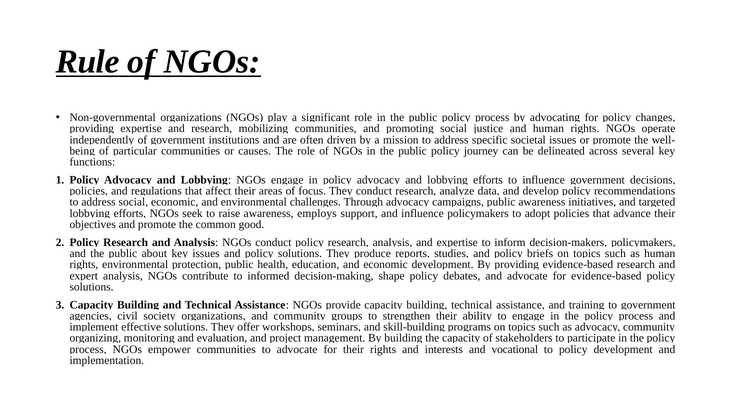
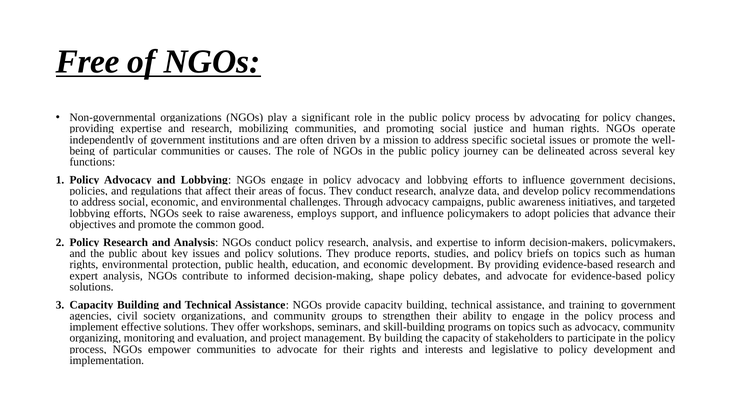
Rule: Rule -> Free
vocational: vocational -> legislative
